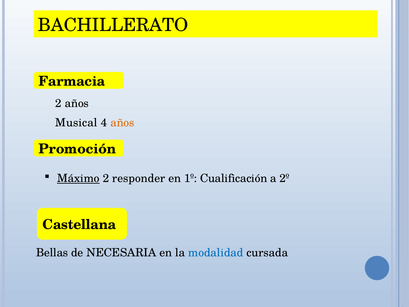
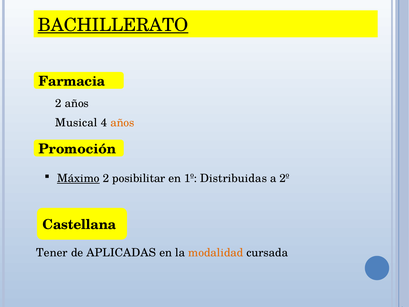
BACHILLERATO underline: none -> present
responder: responder -> posibilitar
Cualificación: Cualificación -> Distribuidas
Bellas: Bellas -> Tener
NECESARIA: NECESARIA -> APLICADAS
modalidad colour: blue -> orange
